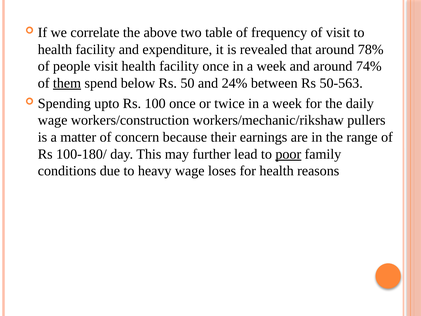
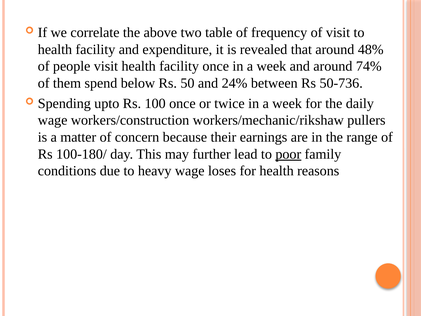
78%: 78% -> 48%
them underline: present -> none
50-563: 50-563 -> 50-736
